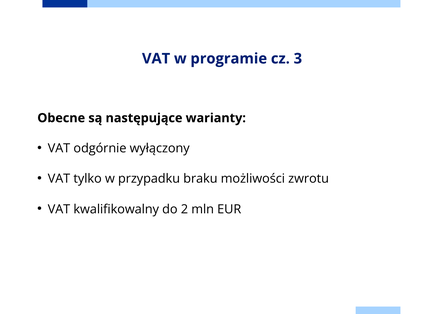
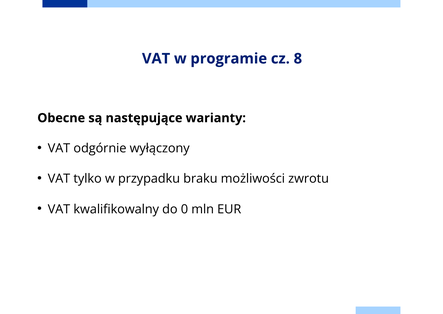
3: 3 -> 8
2: 2 -> 0
